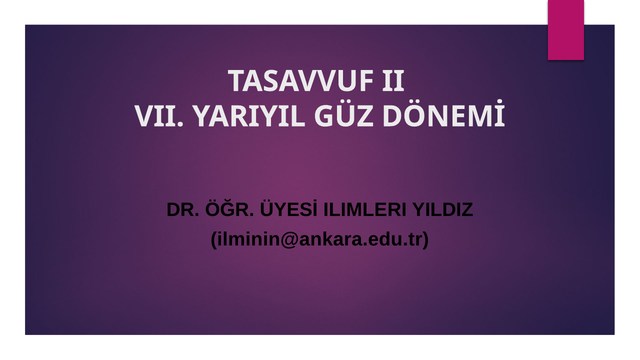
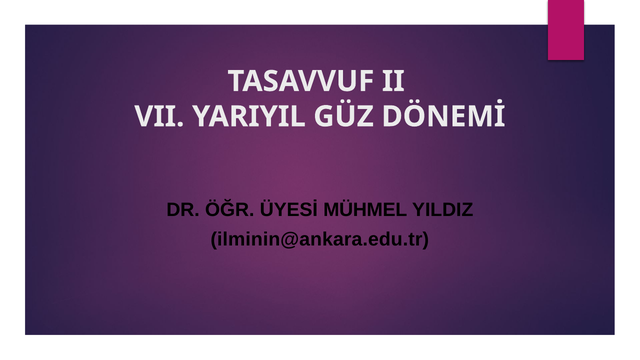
ILIMLERI: ILIMLERI -> MÜHMEL
